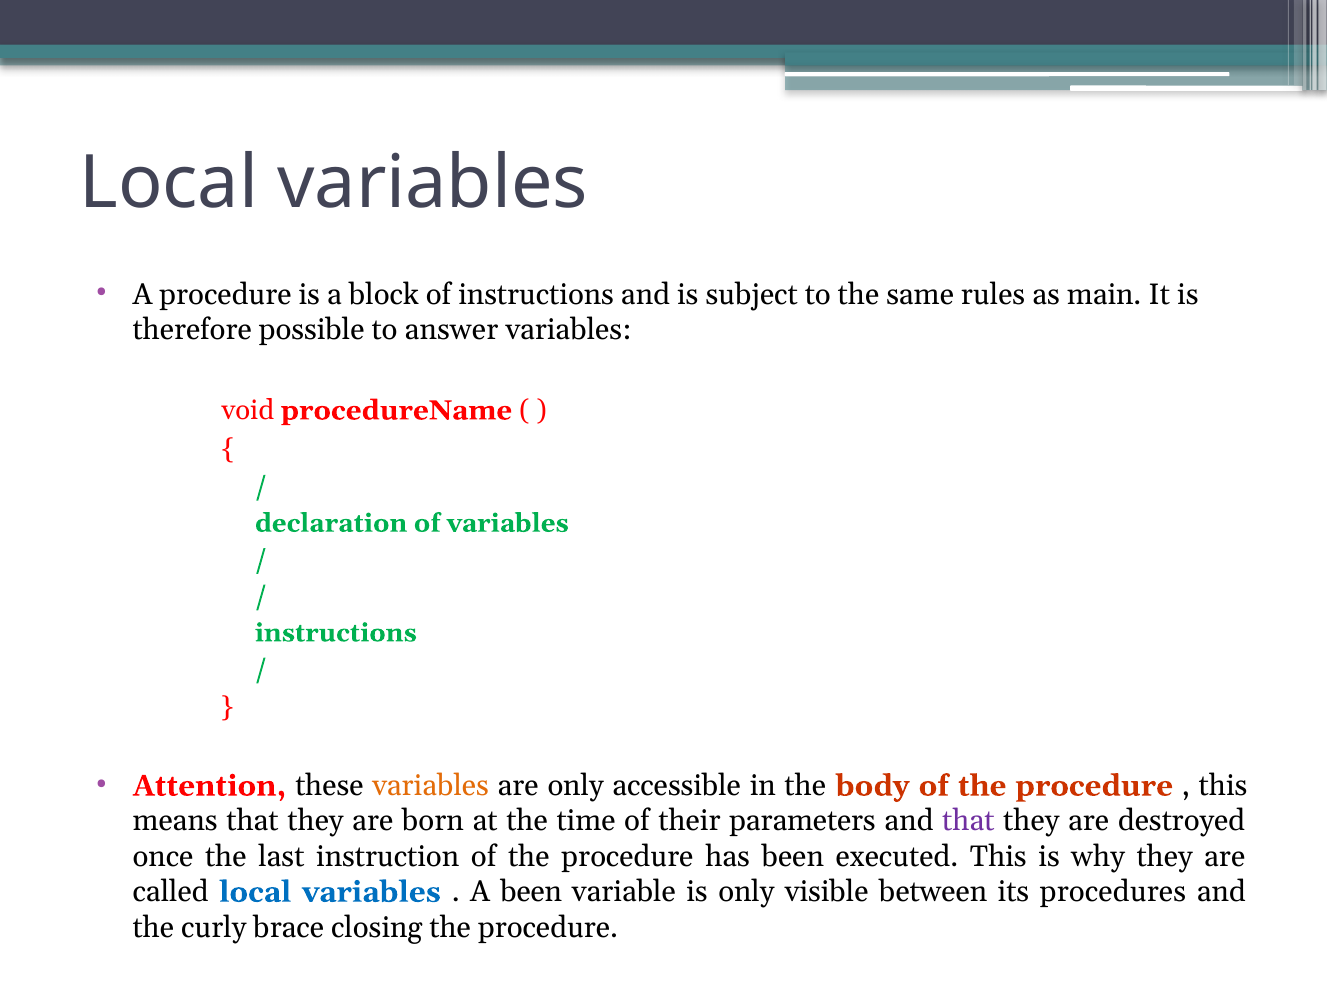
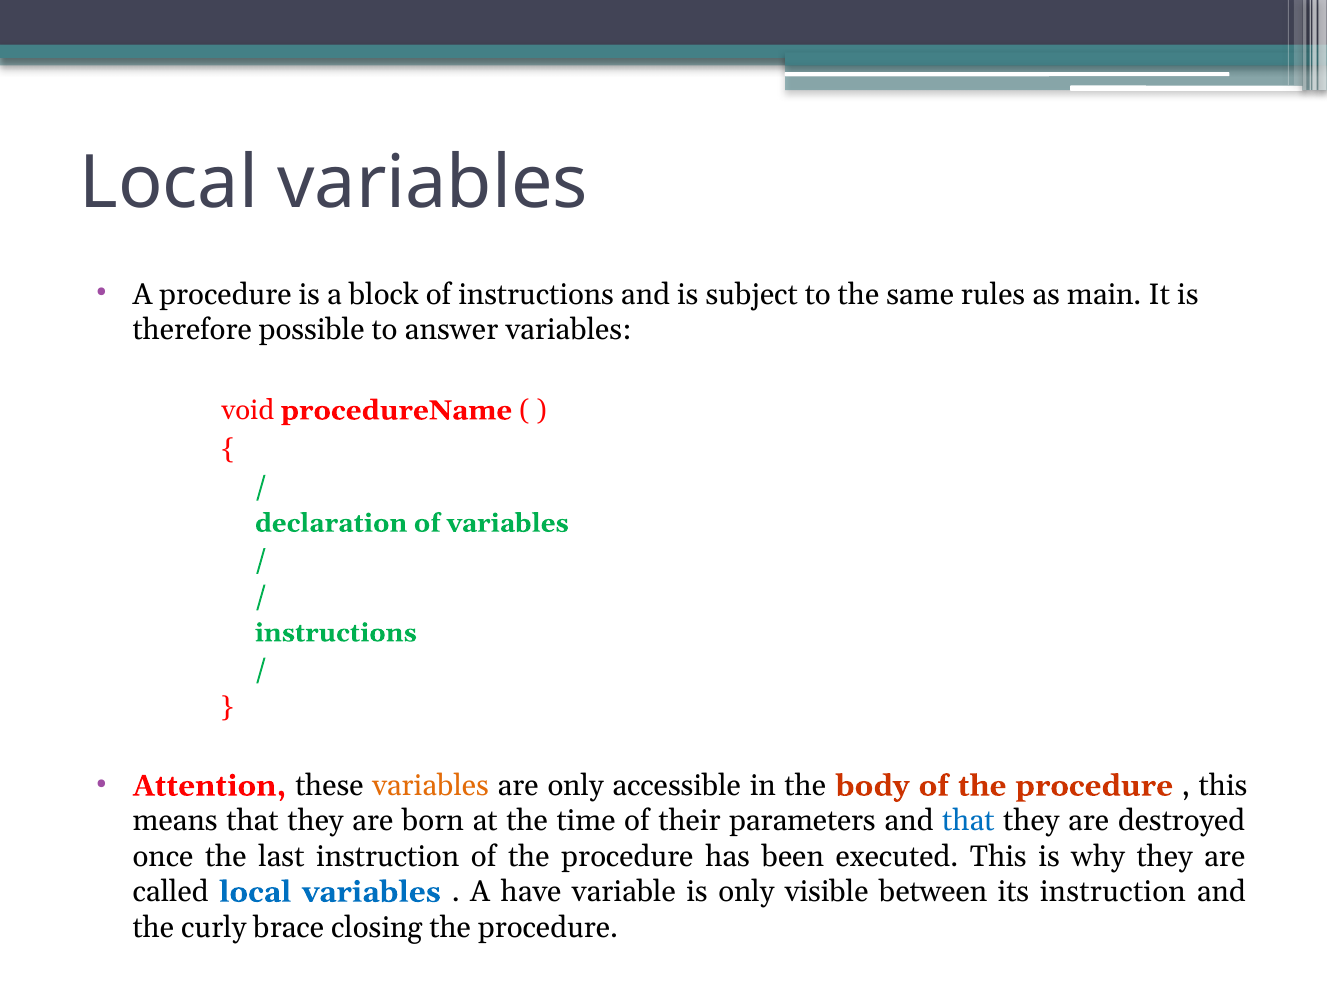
that at (968, 821) colour: purple -> blue
A been: been -> have
its procedures: procedures -> instruction
